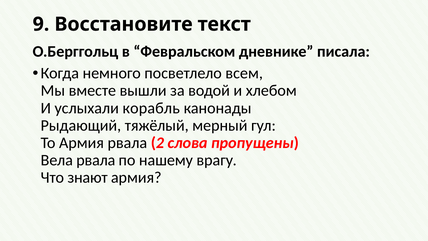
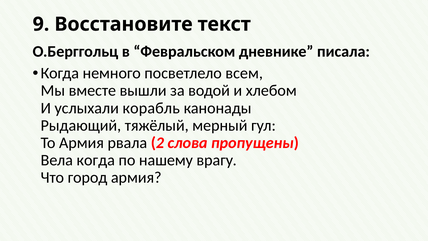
Вела рвала: рвала -> когда
знают: знают -> город
